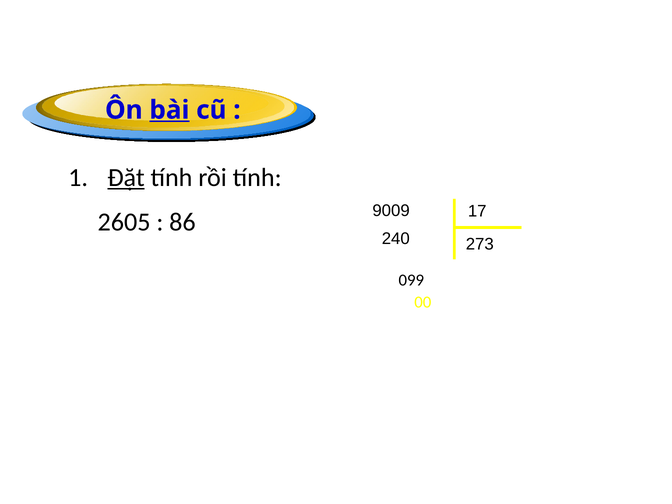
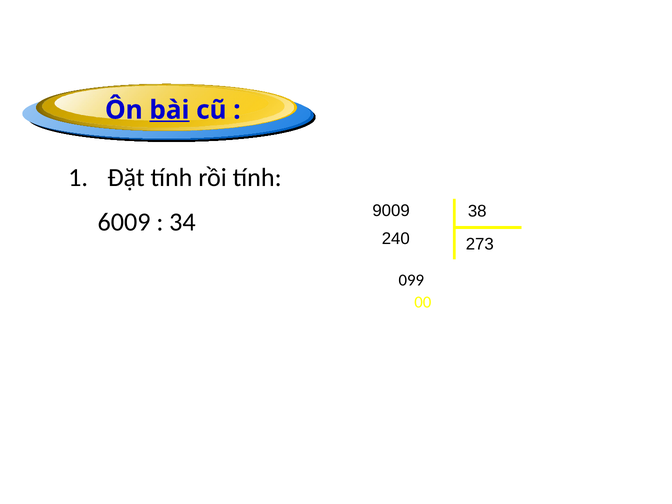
Đặt underline: present -> none
17: 17 -> 38
2605: 2605 -> 6009
86: 86 -> 34
